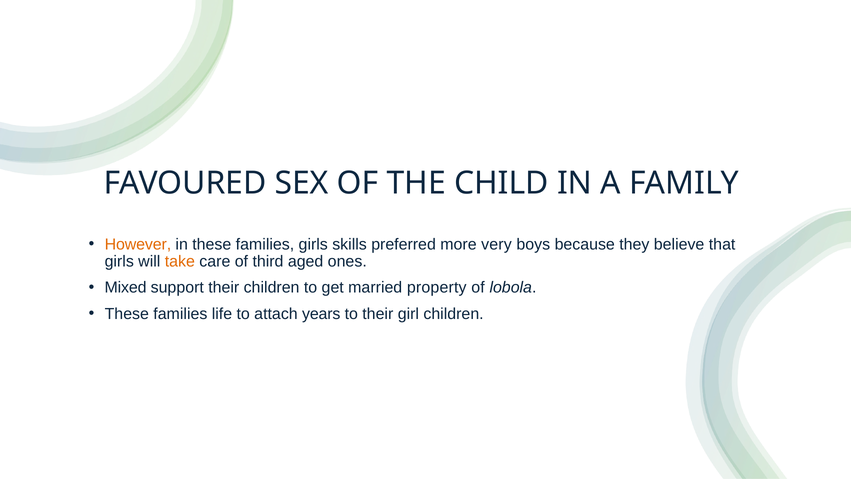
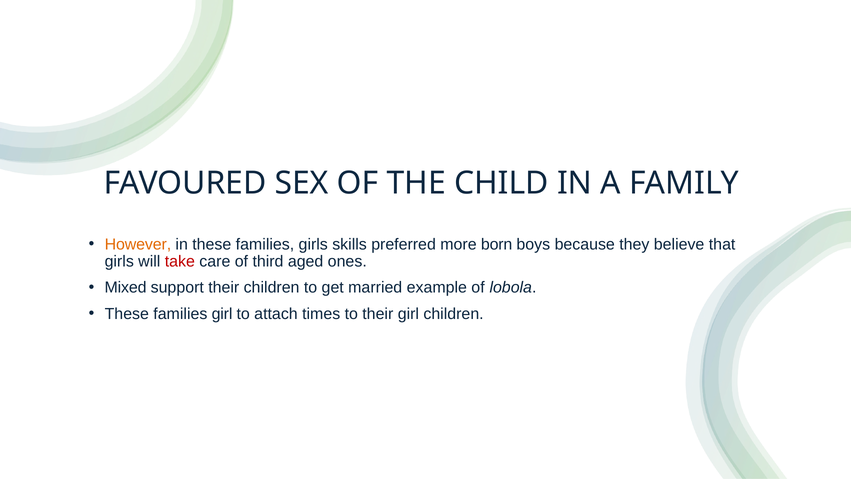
very: very -> born
take colour: orange -> red
property: property -> example
families life: life -> girl
years: years -> times
